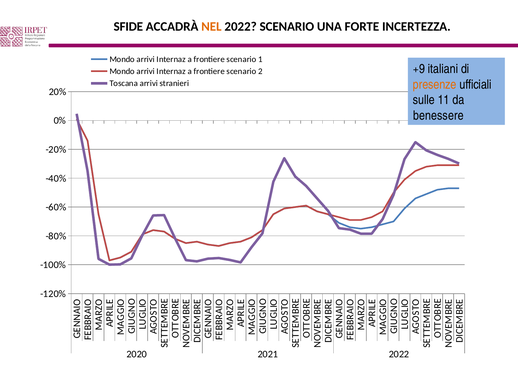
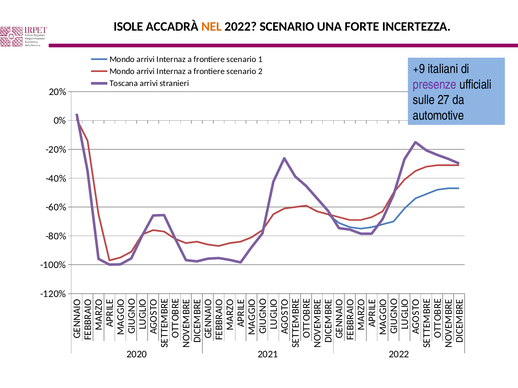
SFIDE: SFIDE -> ISOLE
presenze colour: orange -> purple
11: 11 -> 27
benessere: benessere -> automotive
